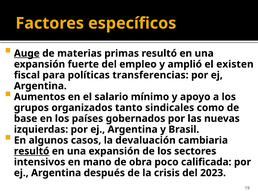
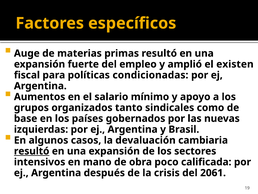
Auge underline: present -> none
transferencias: transferencias -> condicionadas
2023: 2023 -> 2061
